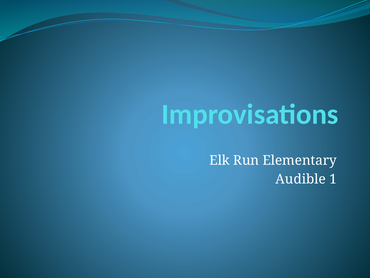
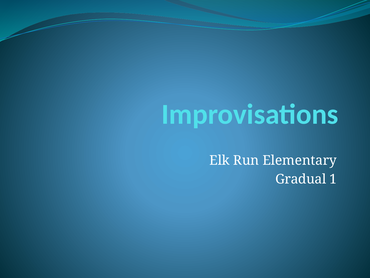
Audible: Audible -> Gradual
